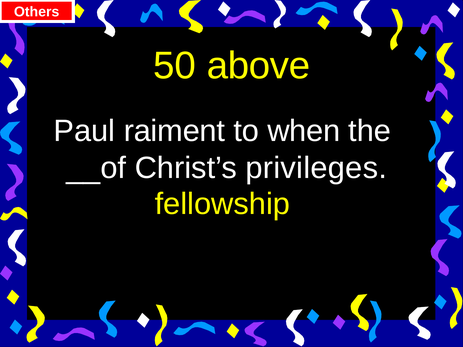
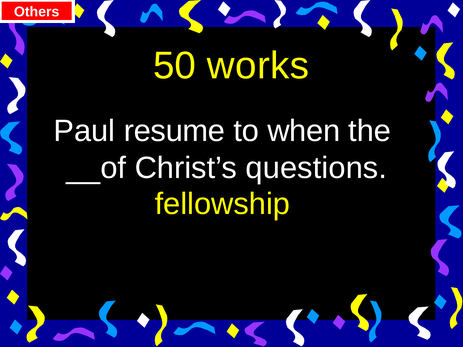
above: above -> works
raiment: raiment -> resume
privileges: privileges -> questions
